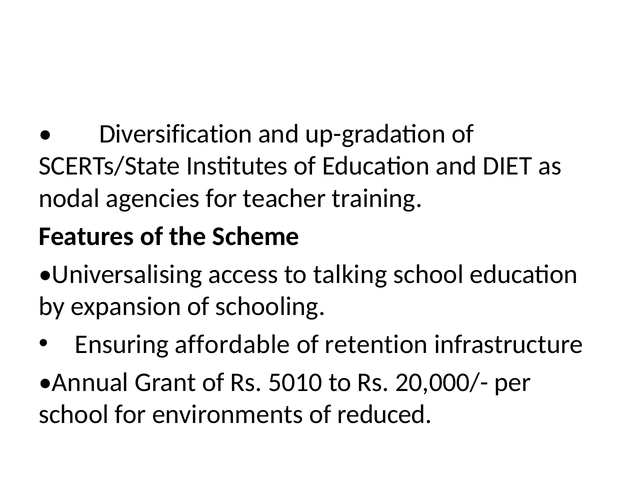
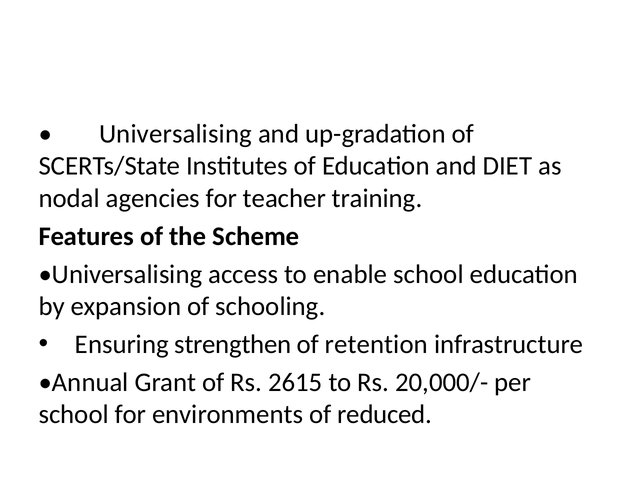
Diversification at (176, 134): Diversification -> Universalising
talking: talking -> enable
affordable: affordable -> strengthen
5010: 5010 -> 2615
